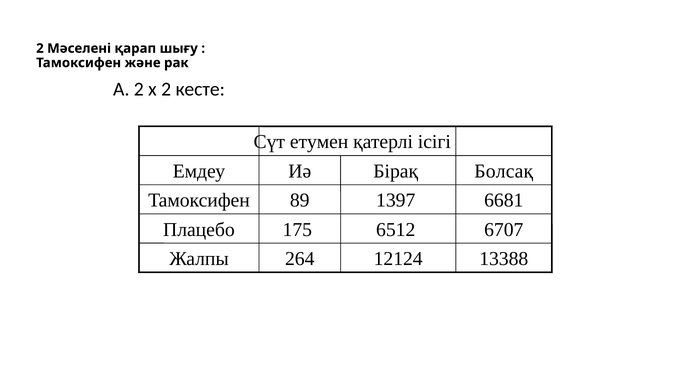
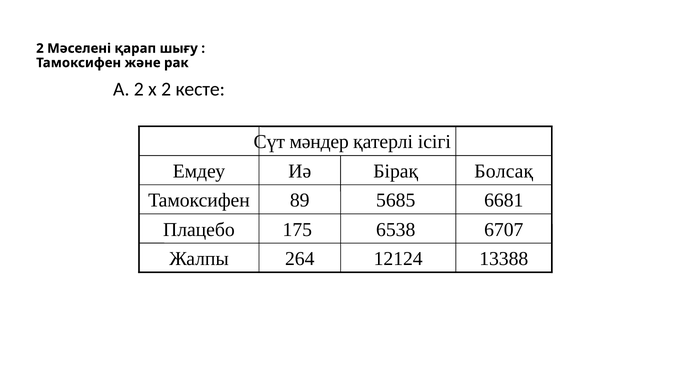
етумен: етумен -> мәндер
1397: 1397 -> 5685
6512: 6512 -> 6538
